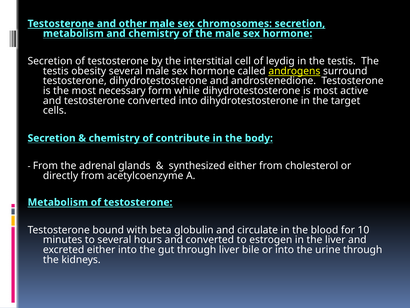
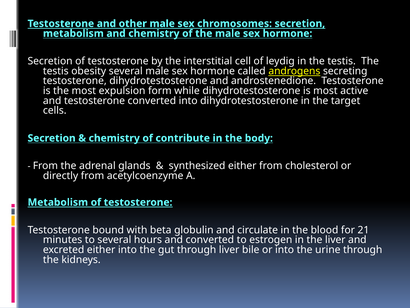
surround: surround -> secreting
necessary: necessary -> expulsion
10: 10 -> 21
